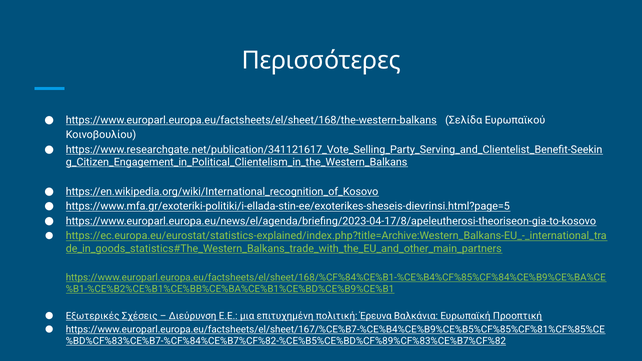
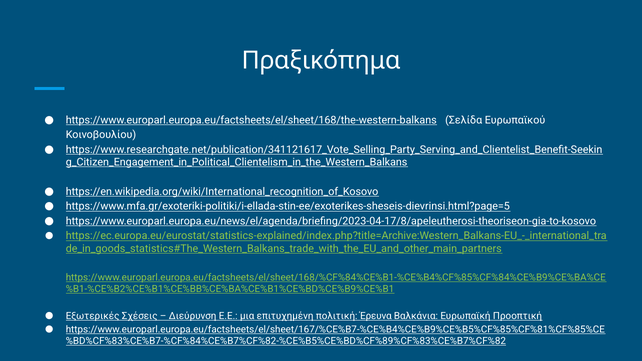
Περισσότερες: Περισσότερες -> Πραξικόπημα
